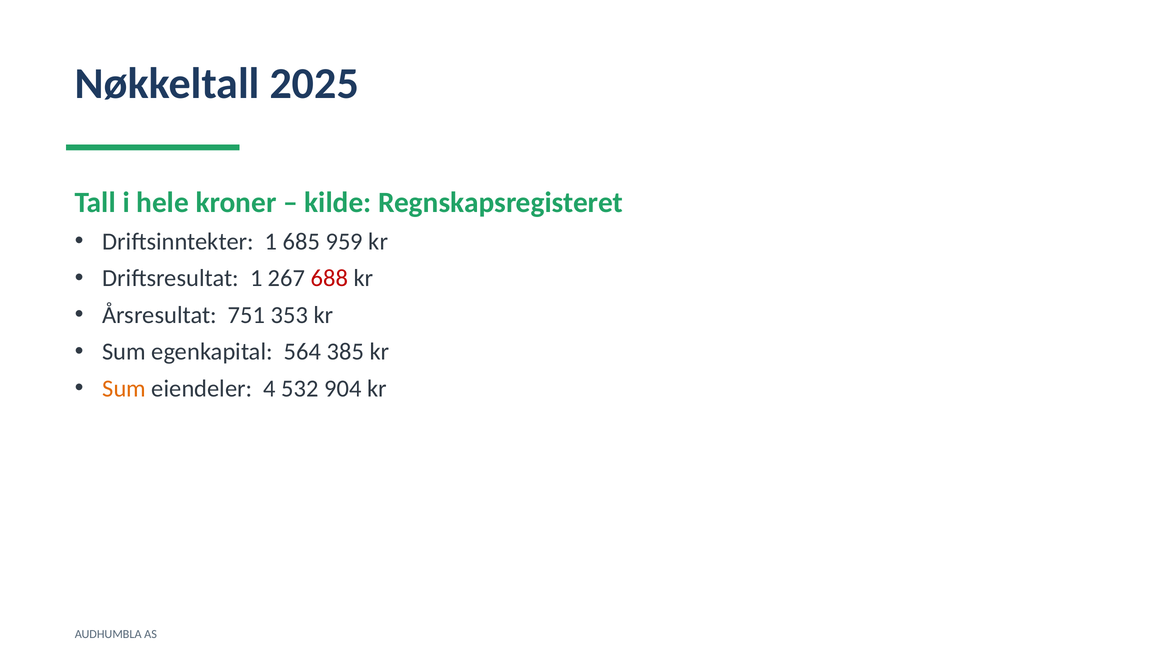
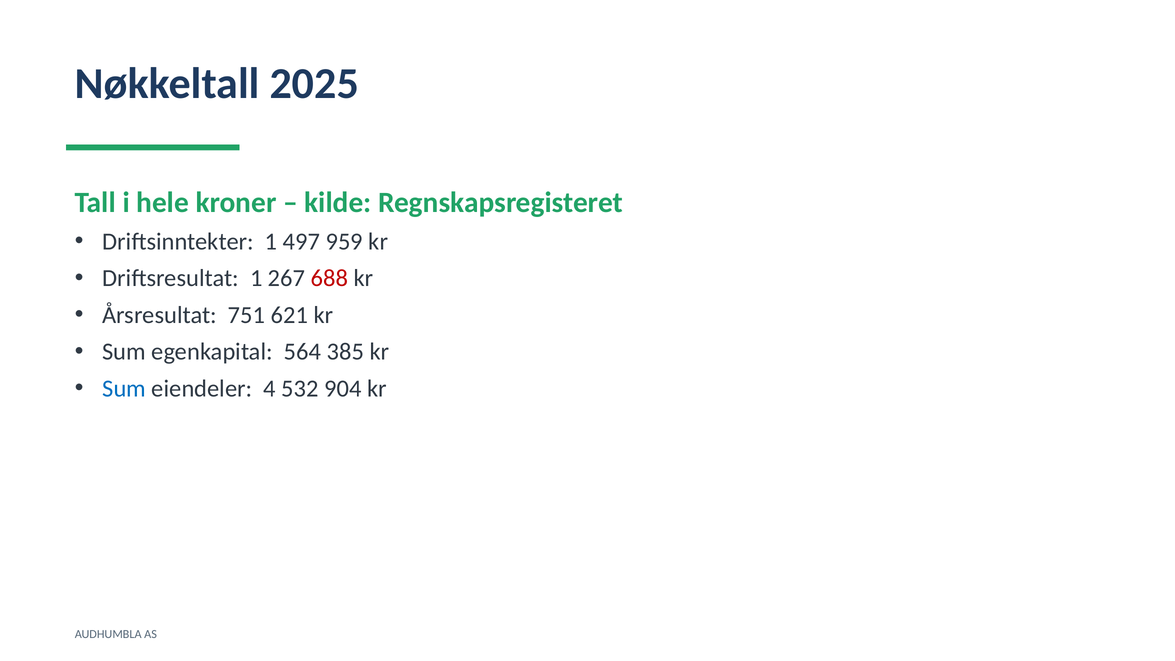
685: 685 -> 497
353: 353 -> 621
Sum at (124, 389) colour: orange -> blue
